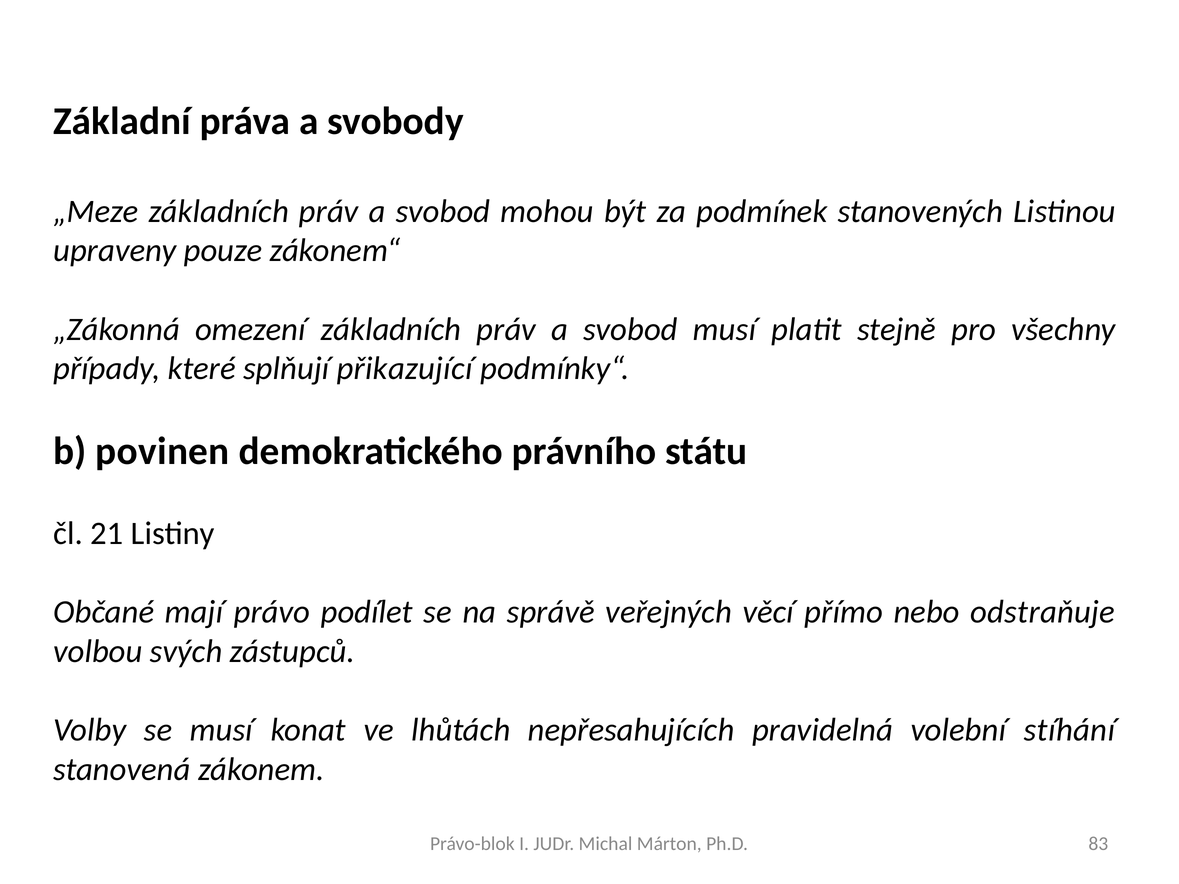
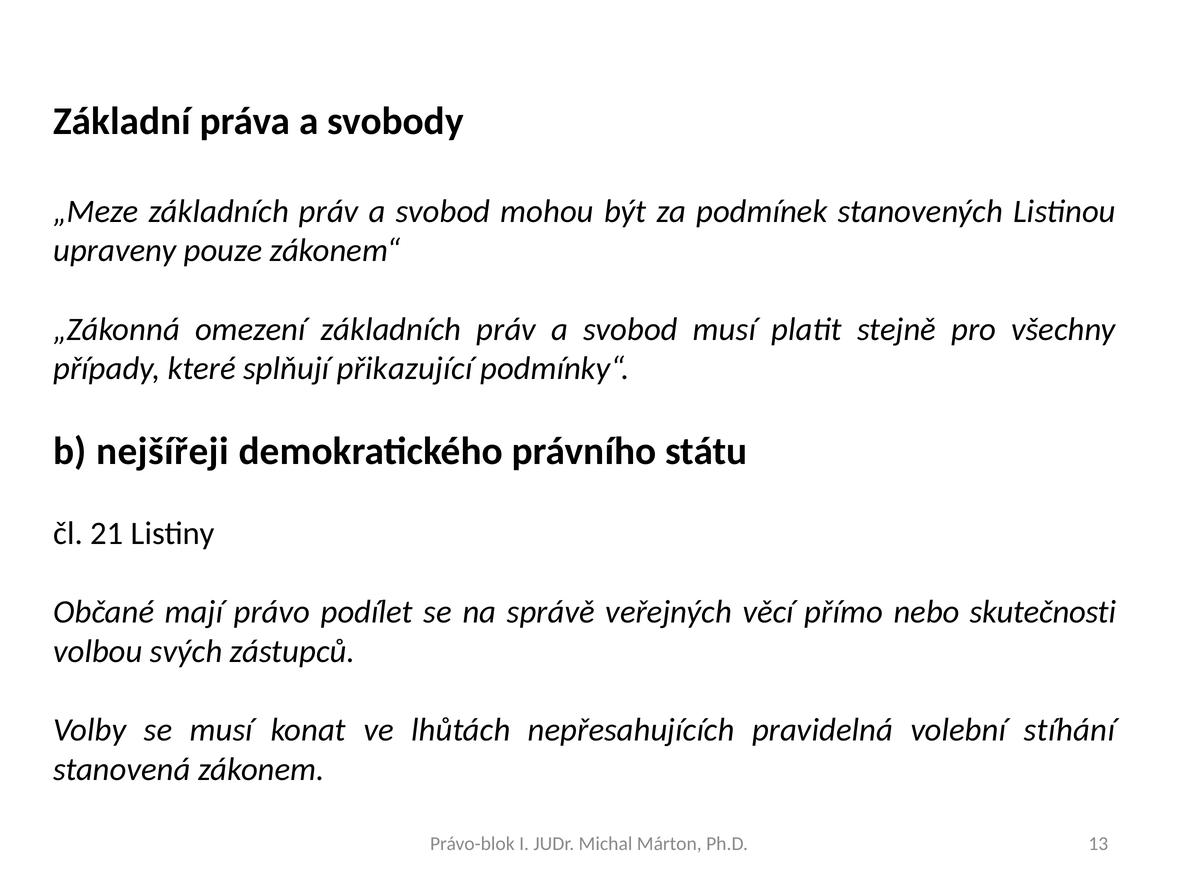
povinen: povinen -> nejšířeji
odstraňuje: odstraňuje -> skutečnosti
83: 83 -> 13
